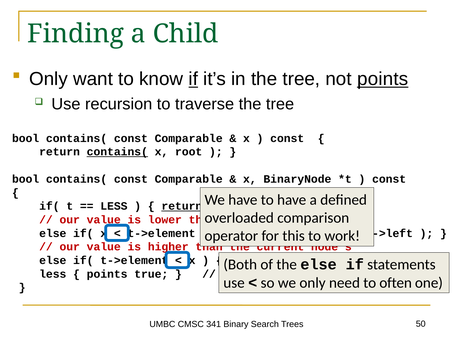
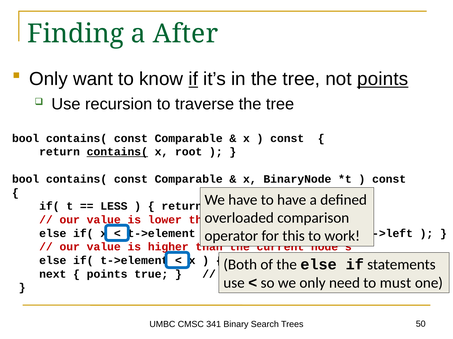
Child: Child -> After
return at (182, 207) underline: present -> none
less at (53, 275): less -> next
often: often -> must
